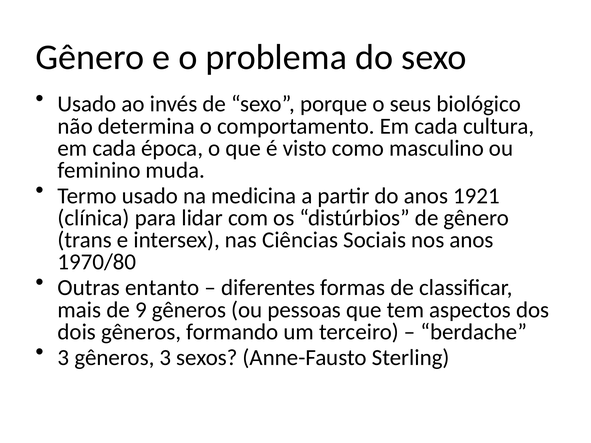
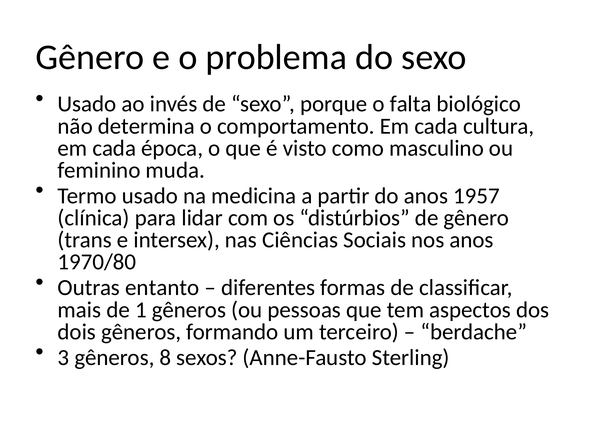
seus: seus -> falta
1921: 1921 -> 1957
9: 9 -> 1
gêneros 3: 3 -> 8
